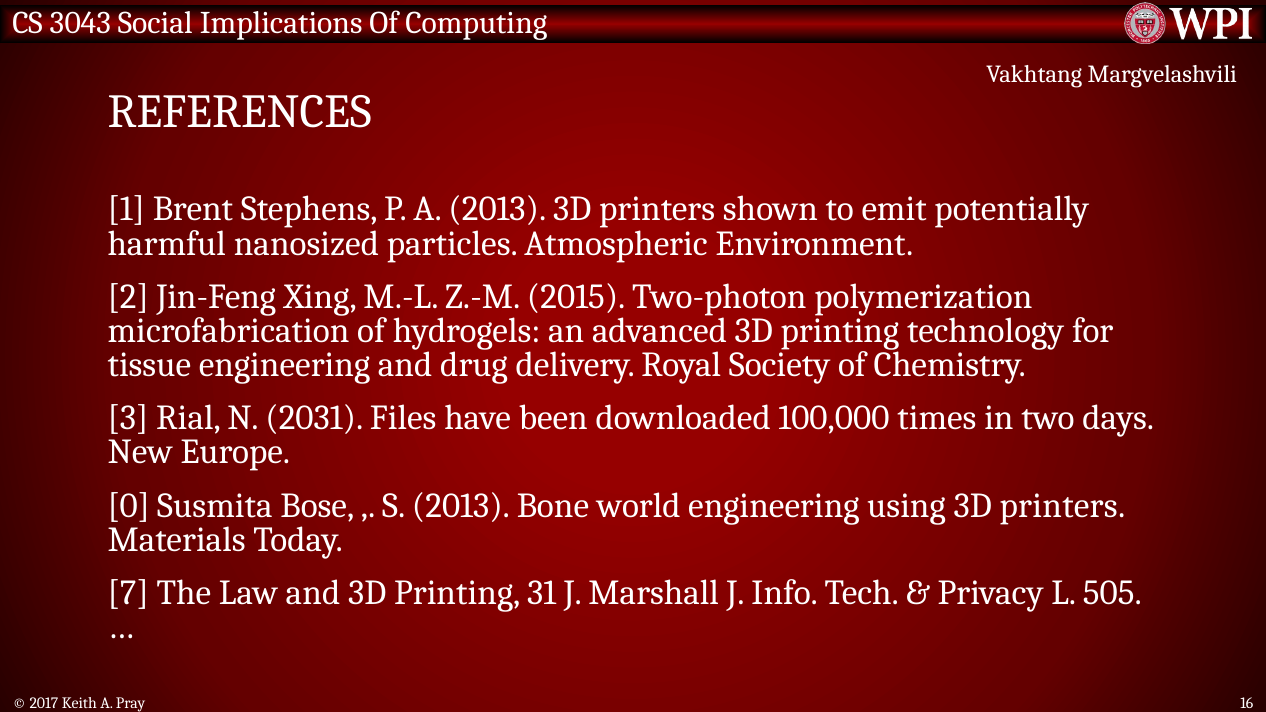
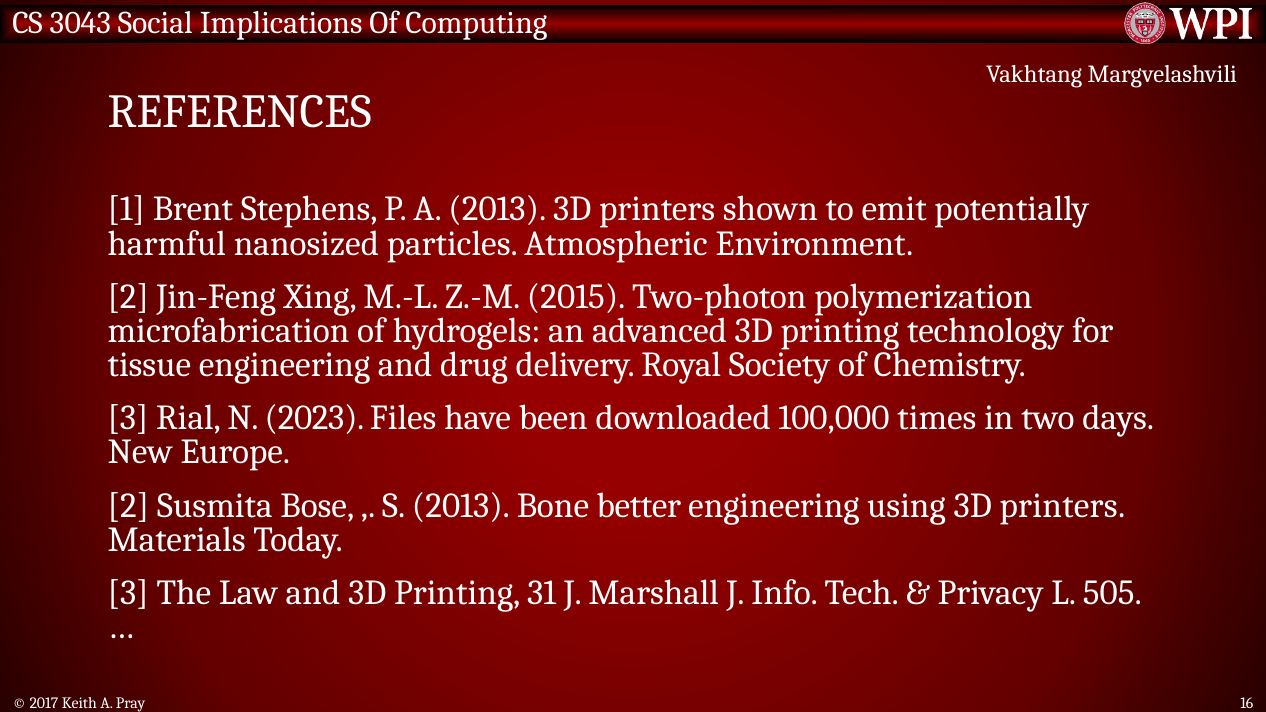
2031: 2031 -> 2023
0 at (129, 506): 0 -> 2
world: world -> better
7 at (128, 593): 7 -> 3
